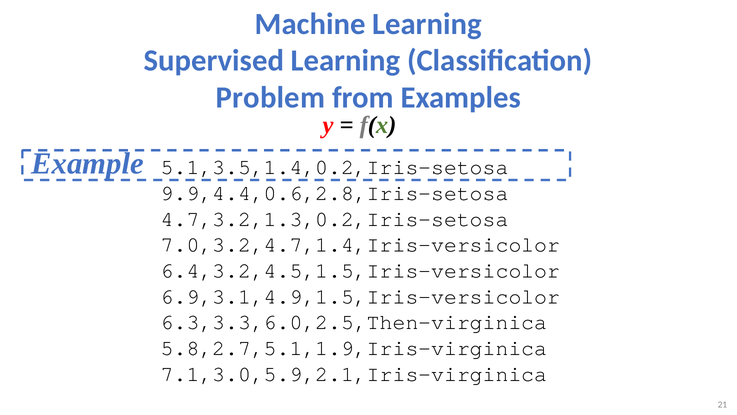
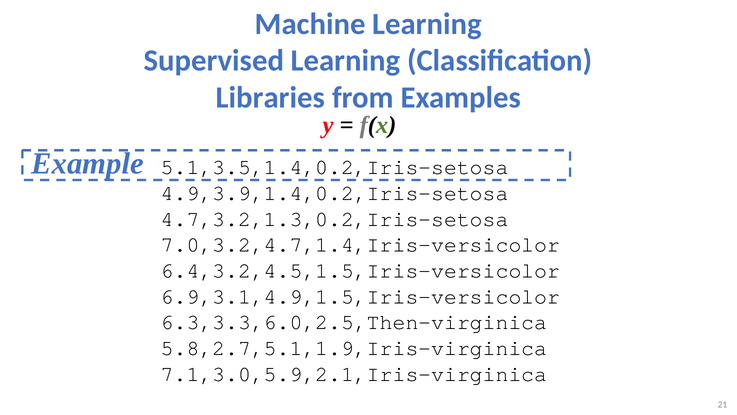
Problem: Problem -> Libraries
9.9,4.4,0.6,2.8,Iris-setosa: 9.9,4.4,0.6,2.8,Iris-setosa -> 4.9,3.9,1.4,0.2,Iris-setosa
